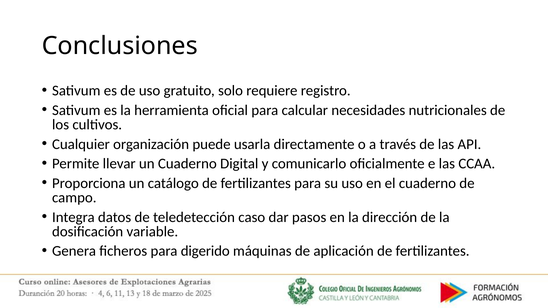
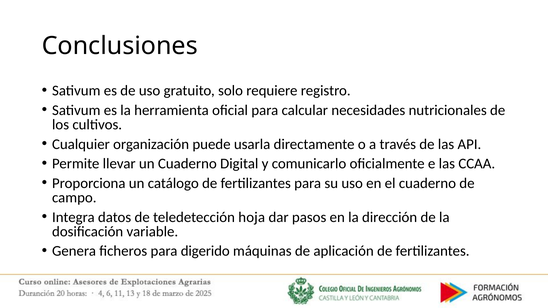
caso: caso -> hoja
